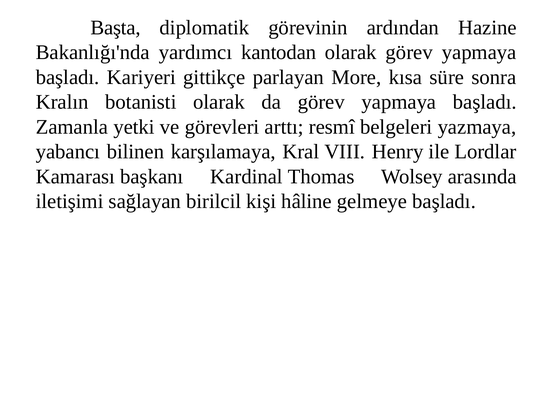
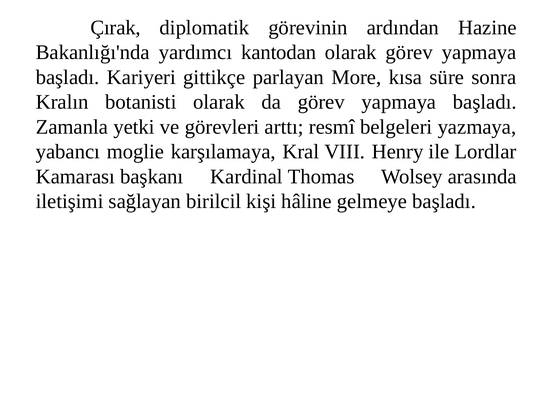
Başta: Başta -> Çırak
bilinen: bilinen -> moglie
